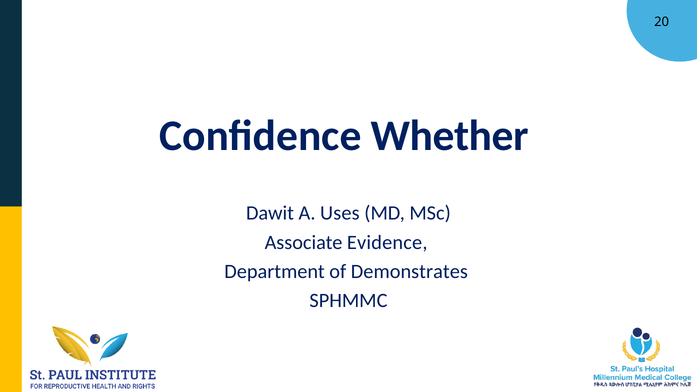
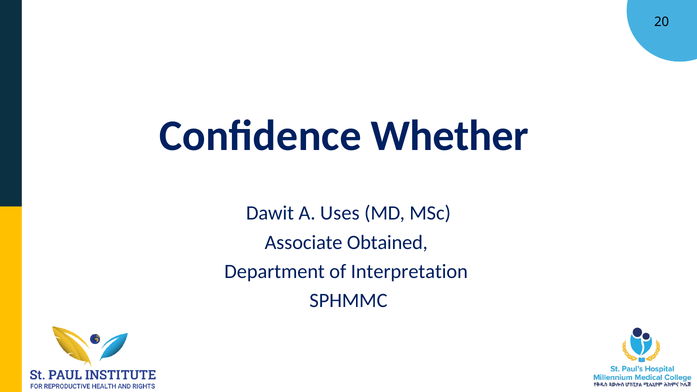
Evidence: Evidence -> Obtained
Demonstrates: Demonstrates -> Interpretation
